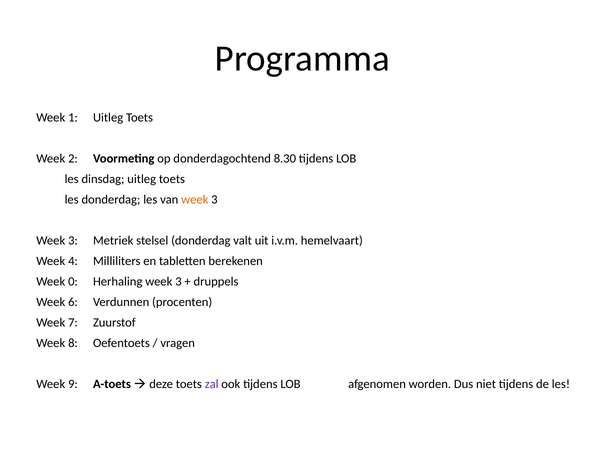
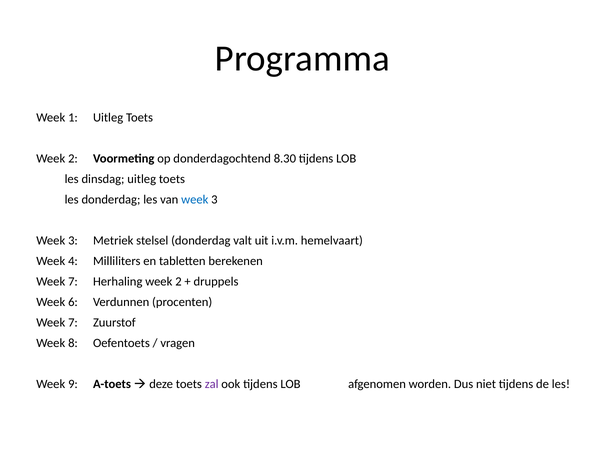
week at (195, 199) colour: orange -> blue
0 at (73, 281): 0 -> 7
Herhaling week 3: 3 -> 2
